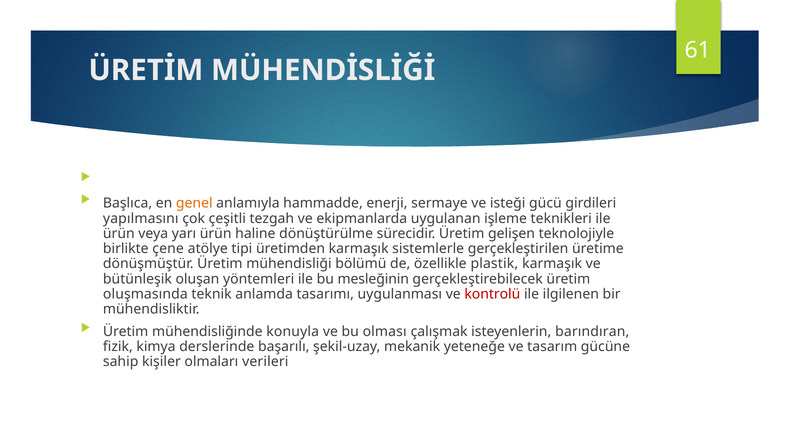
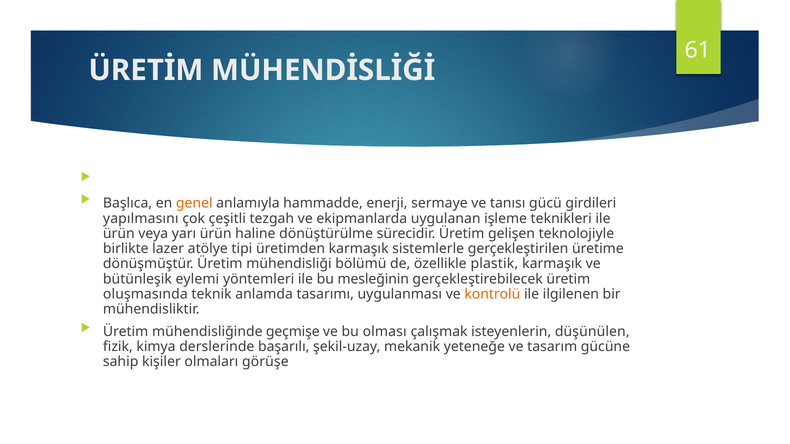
isteği: isteği -> tanısı
çene: çene -> lazer
oluşan: oluşan -> eylemi
kontrolü colour: red -> orange
konuyla: konuyla -> geçmişe
barındıran: barındıran -> düşünülen
verileri: verileri -> görüşe
